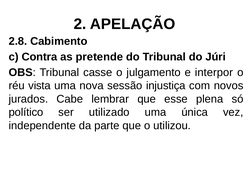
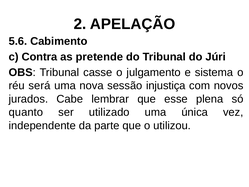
2.8: 2.8 -> 5.6
interpor: interpor -> sistema
vista: vista -> será
político: político -> quanto
